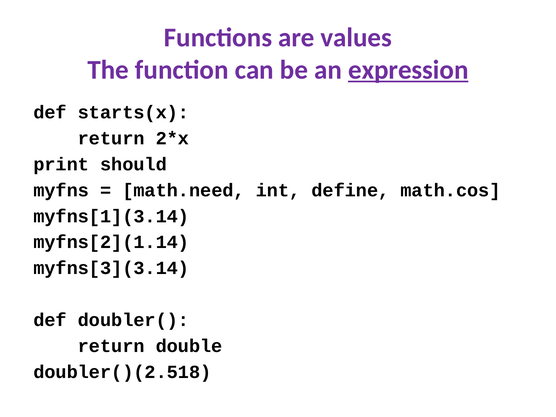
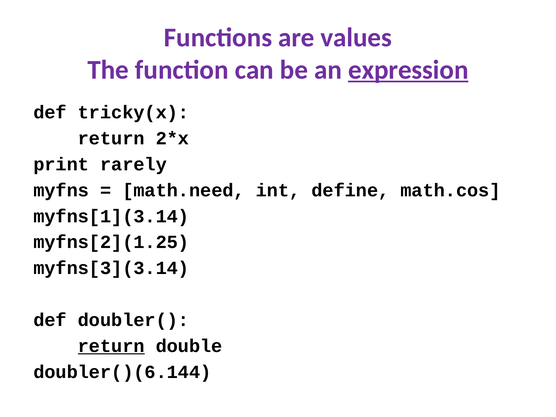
starts(x: starts(x -> tricky(x
should: should -> rarely
myfns[2](1.14: myfns[2](1.14 -> myfns[2](1.25
return at (111, 346) underline: none -> present
doubler()(2.518: doubler()(2.518 -> doubler()(6.144
